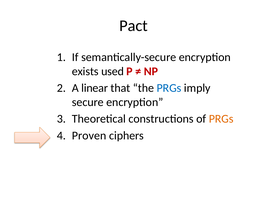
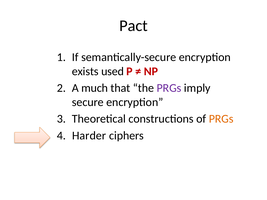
linear: linear -> much
PRGs at (169, 88) colour: blue -> purple
Proven: Proven -> Harder
